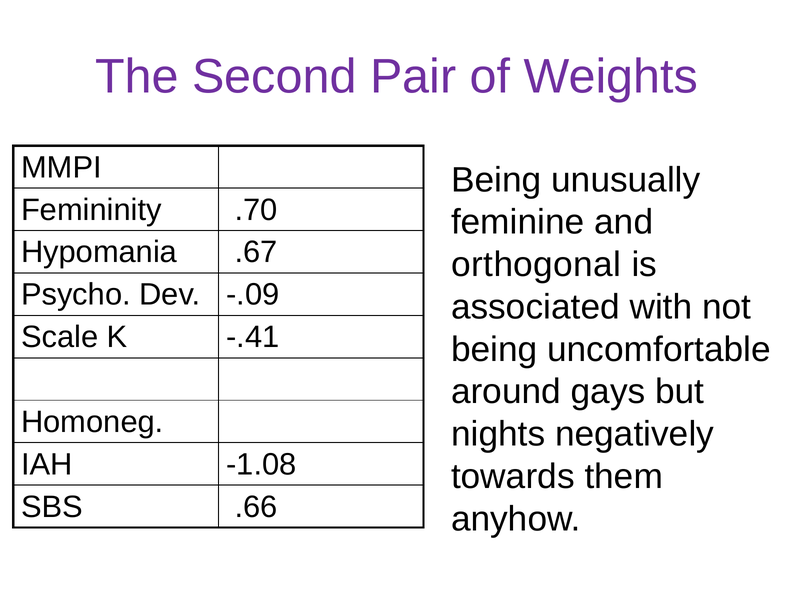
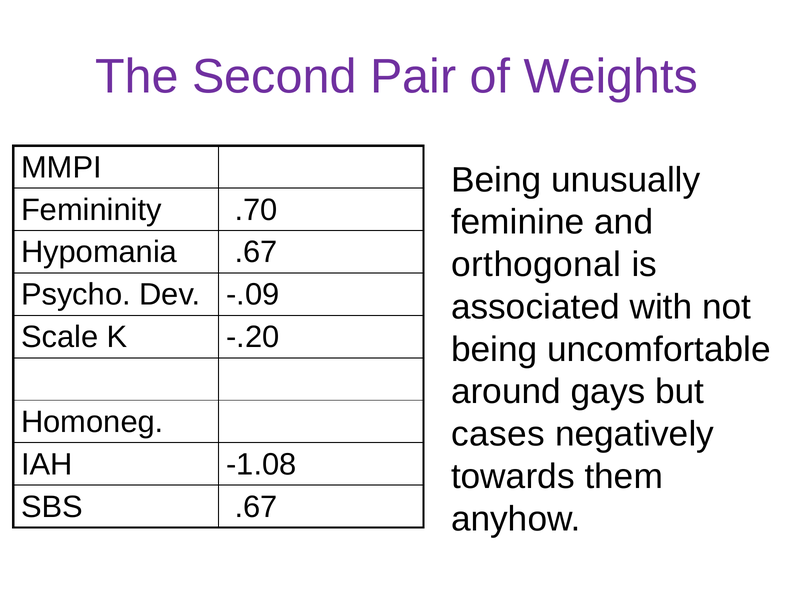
-.41: -.41 -> -.20
nights: nights -> cases
SBS .66: .66 -> .67
